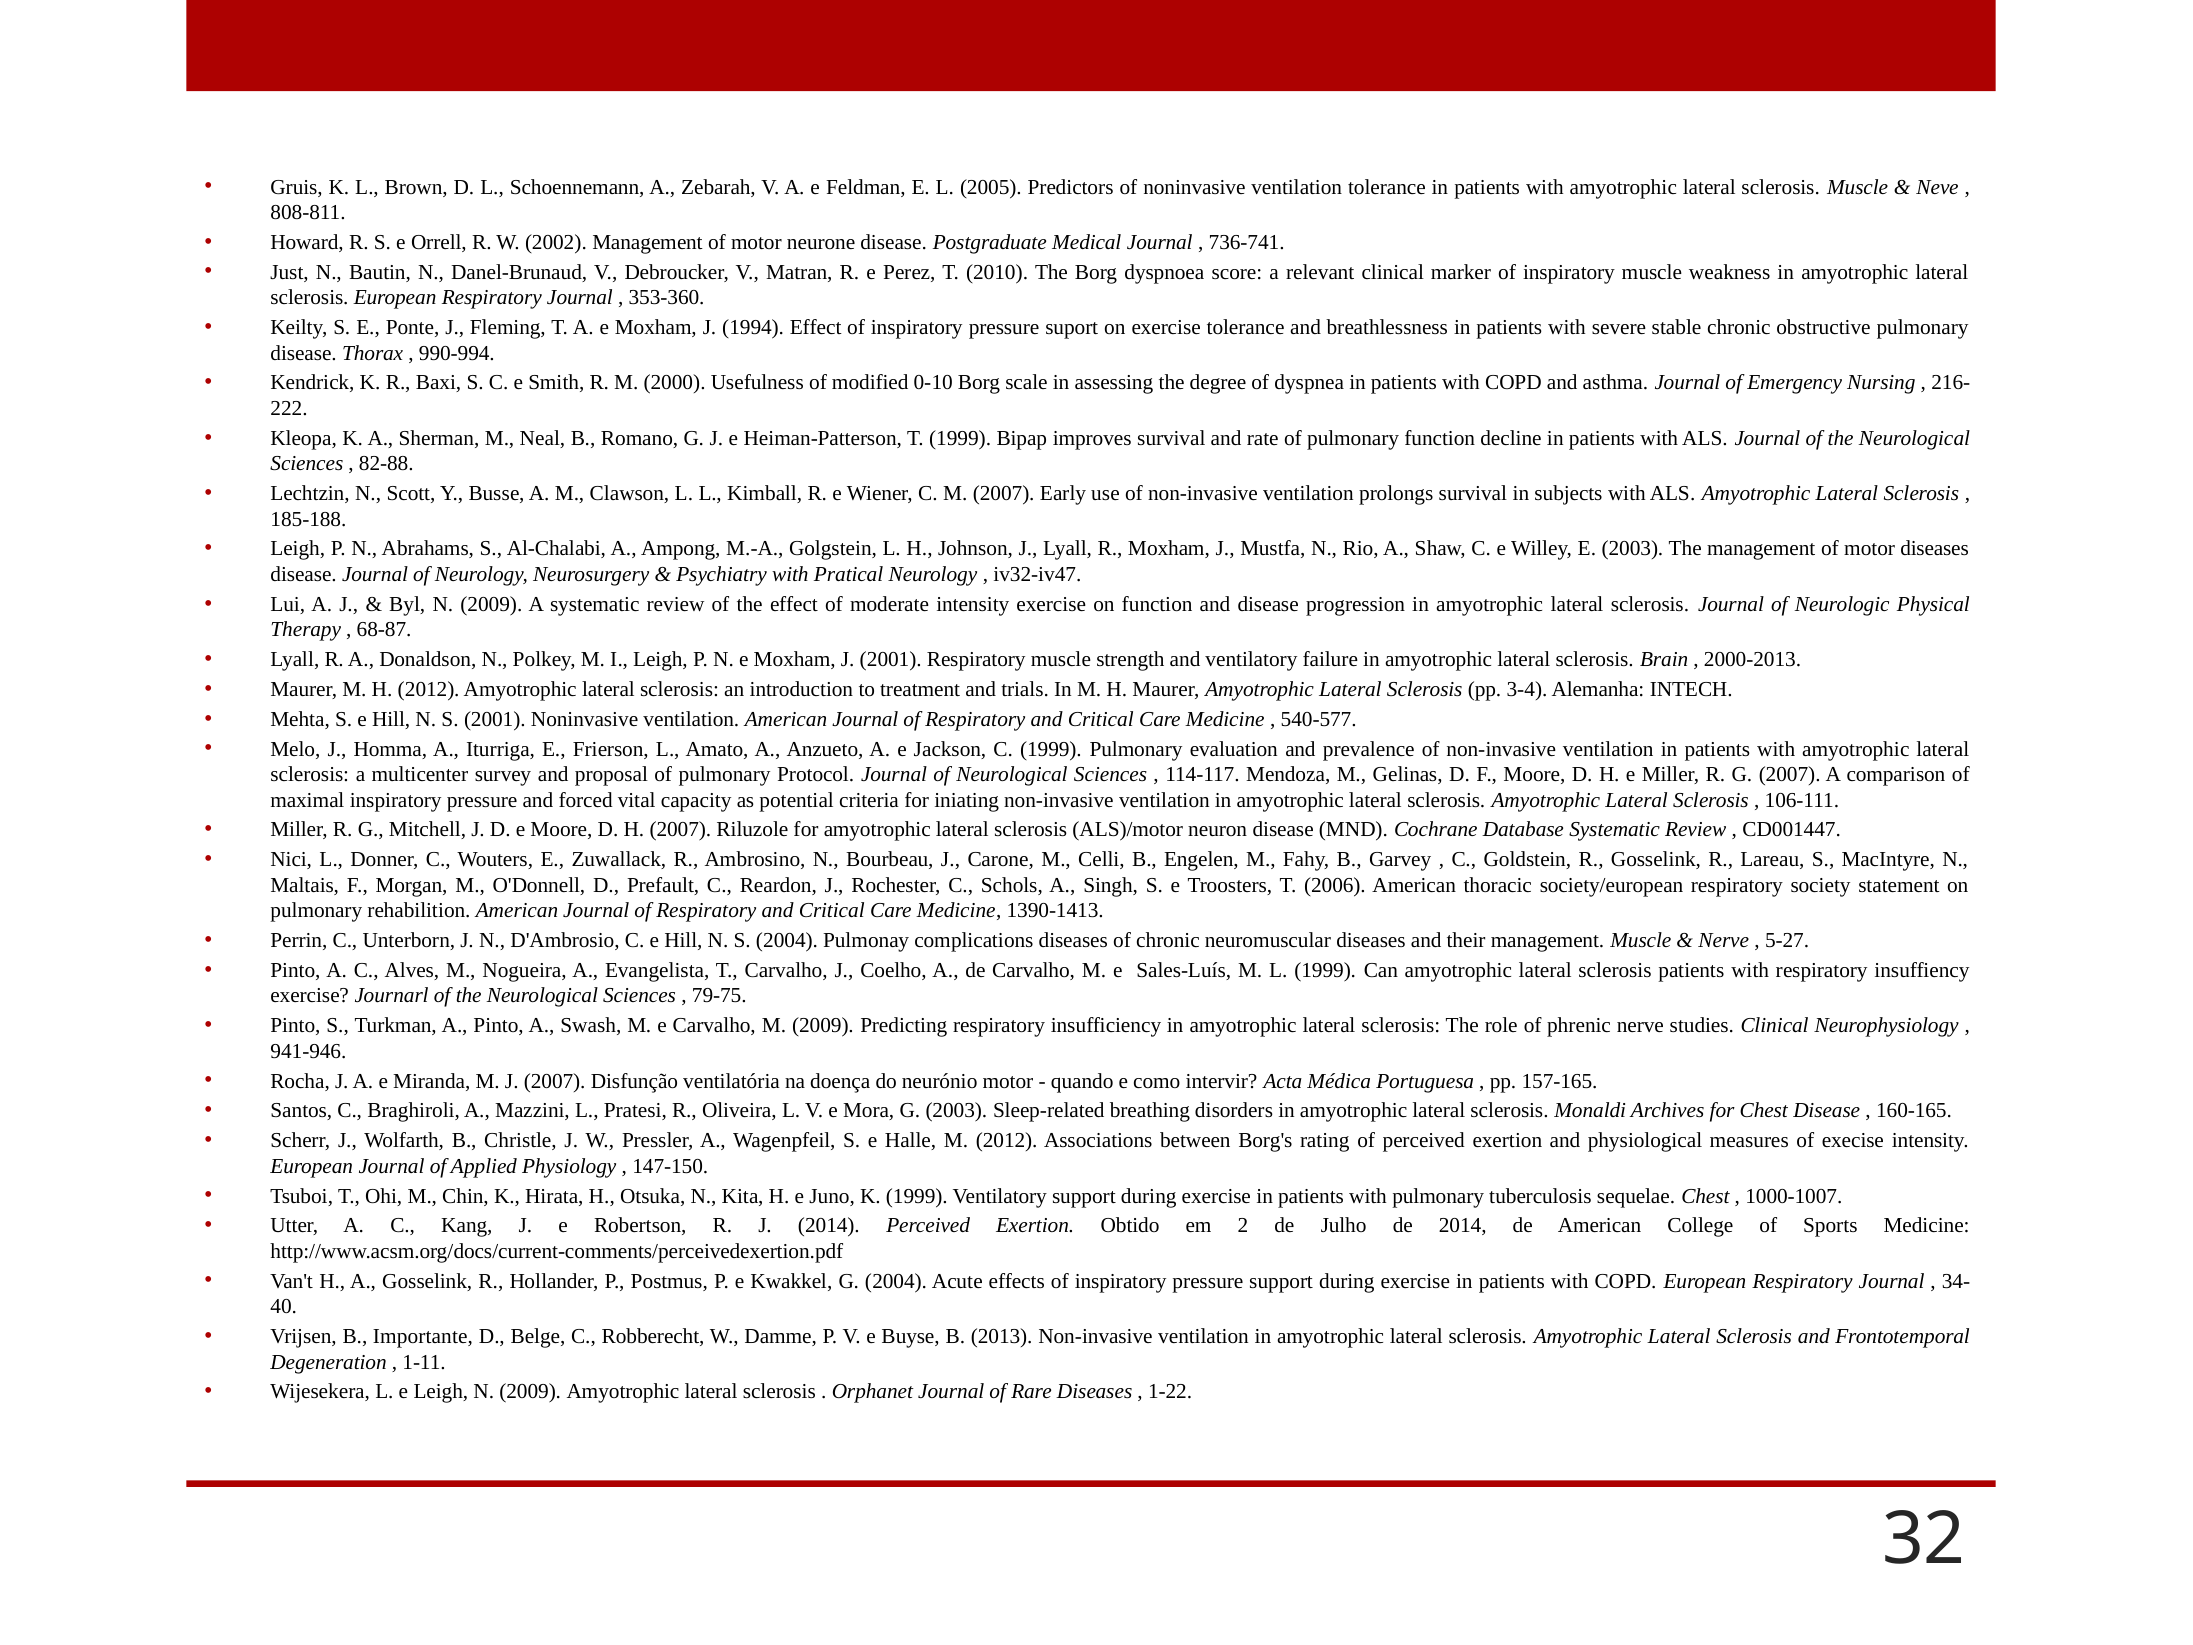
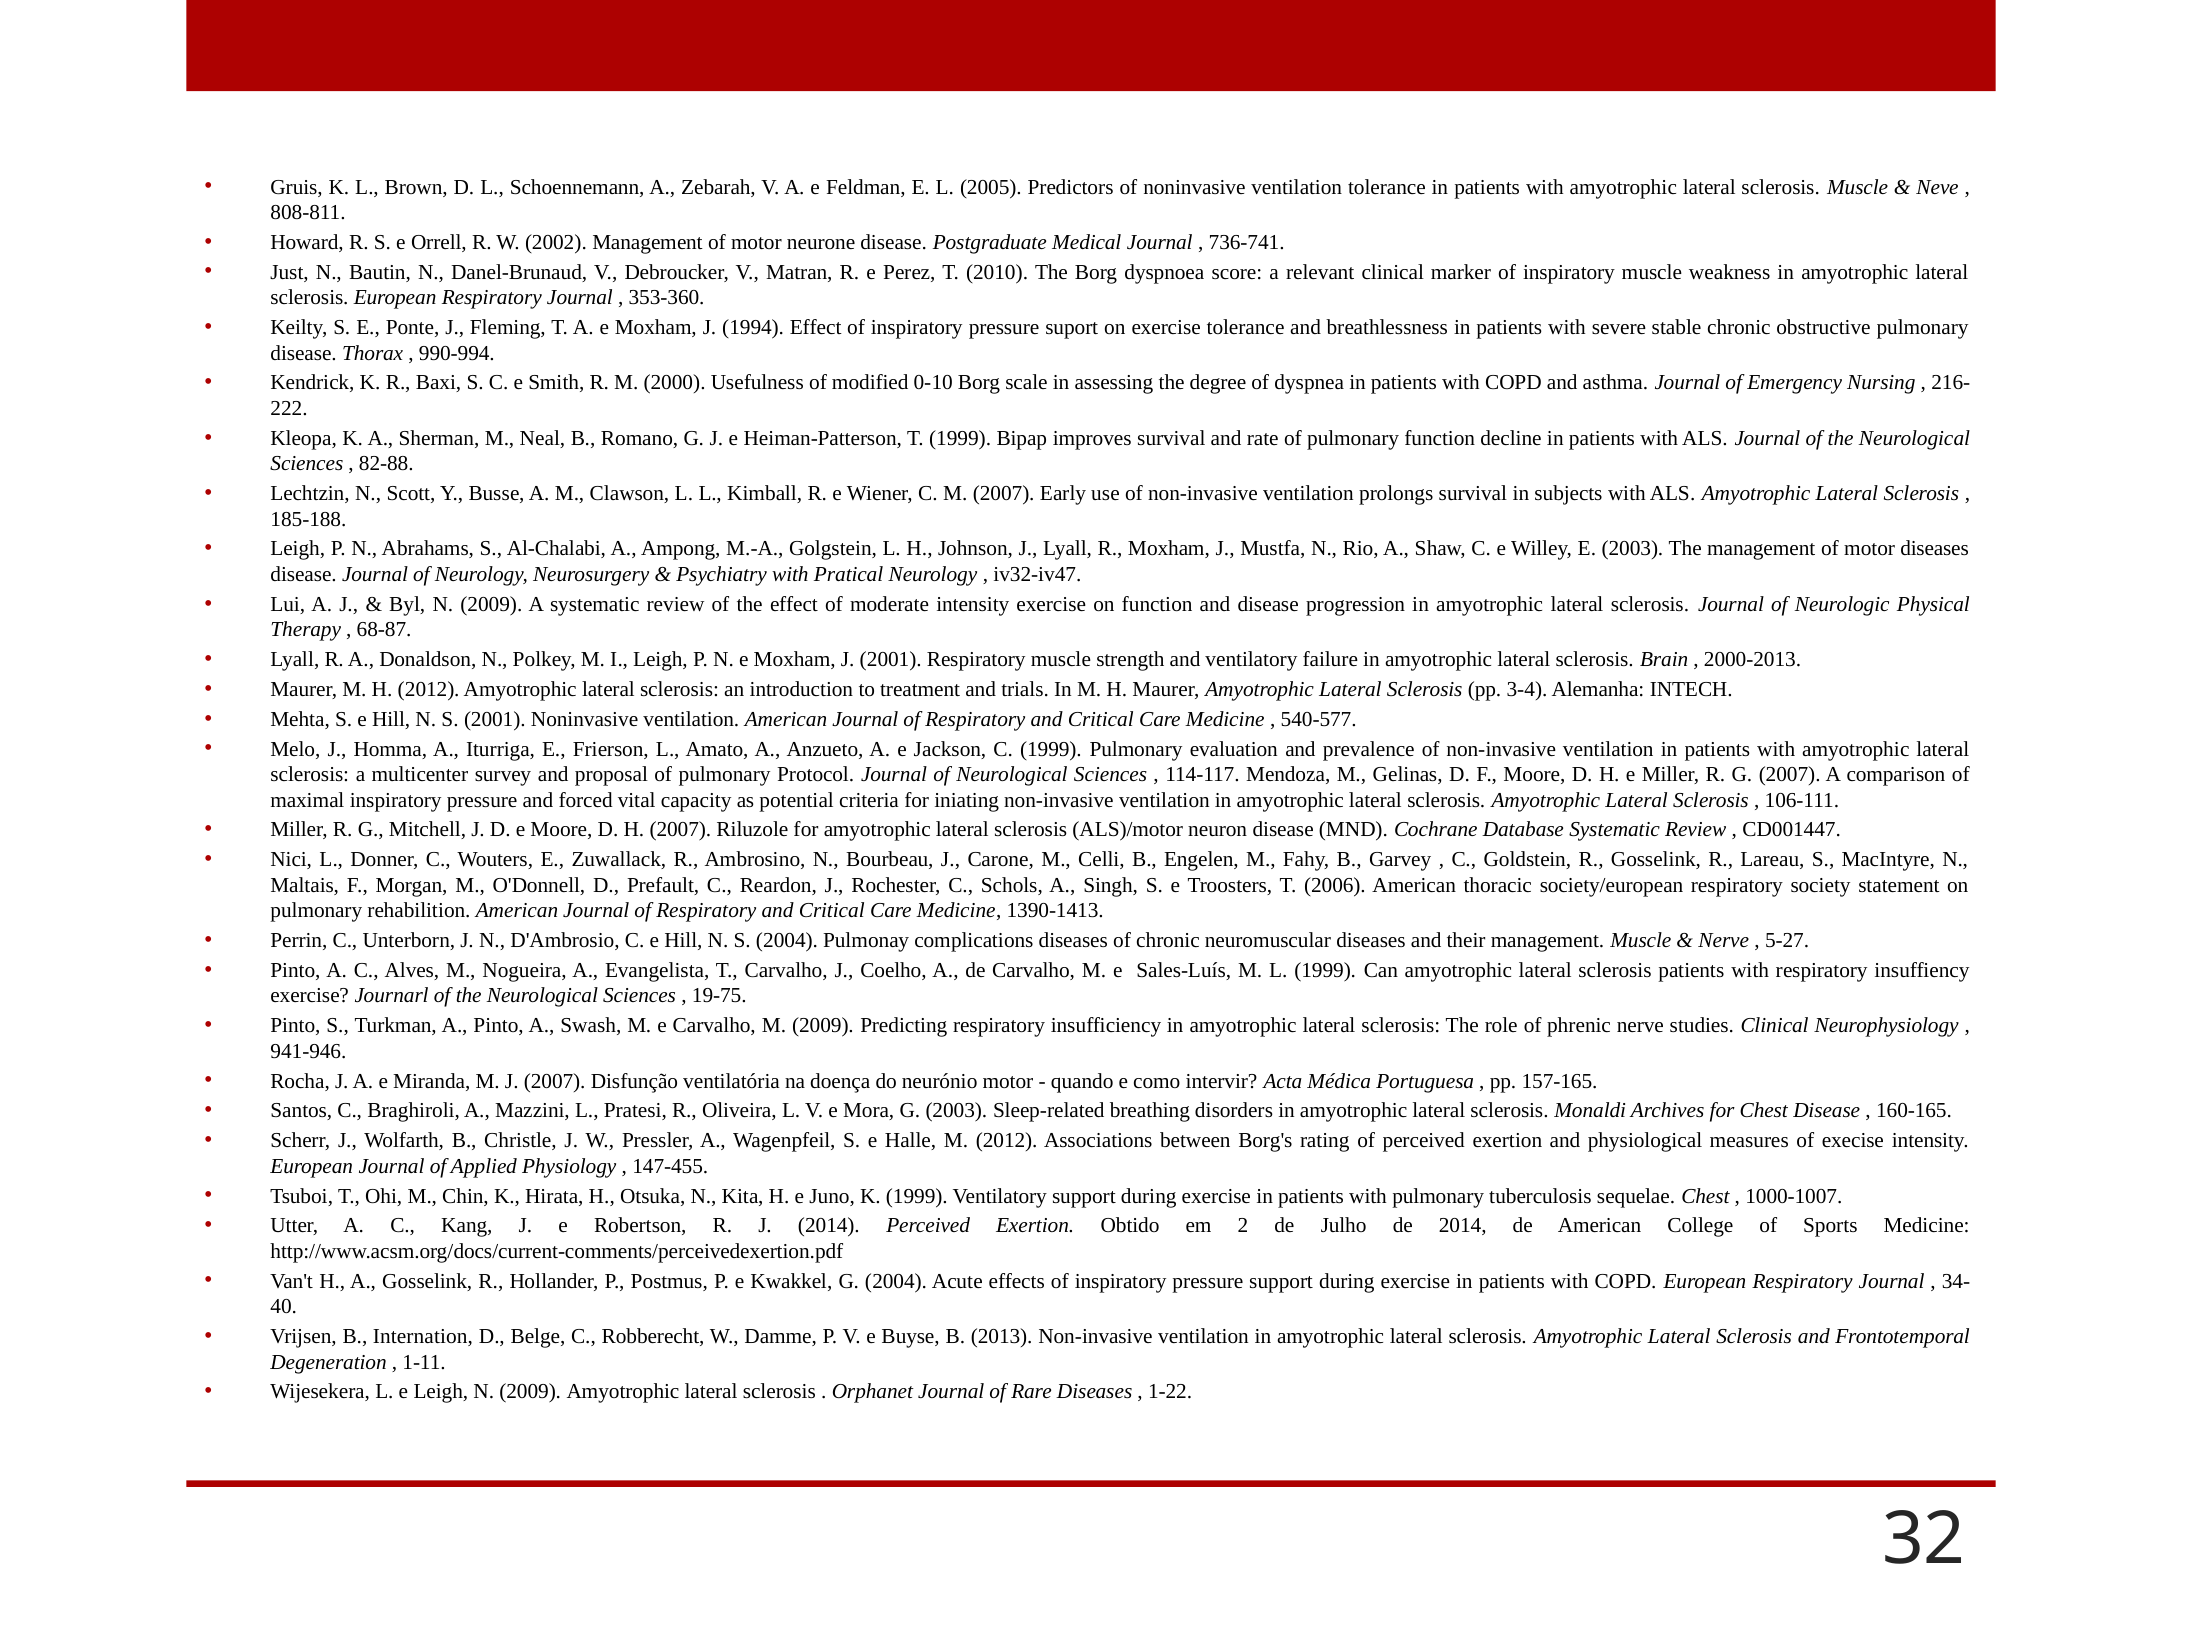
79-75: 79-75 -> 19-75
147-150: 147-150 -> 147-455
Importante: Importante -> Internation
